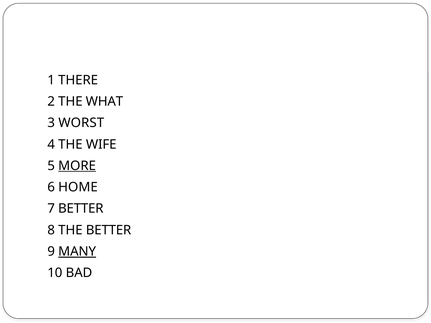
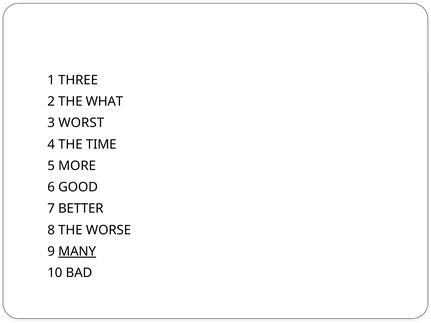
THERE: THERE -> THREE
WIFE: WIFE -> TIME
MORE underline: present -> none
HOME: HOME -> GOOD
THE BETTER: BETTER -> WORSE
